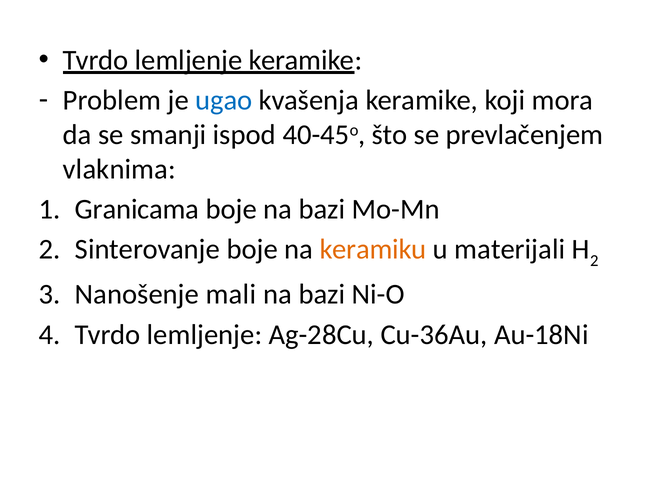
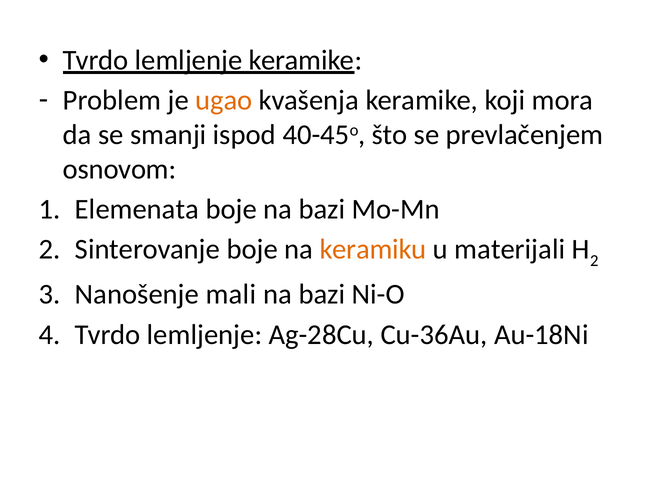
ugao colour: blue -> orange
vlaknima: vlaknima -> osnovom
Granicama: Granicama -> Elemenata
